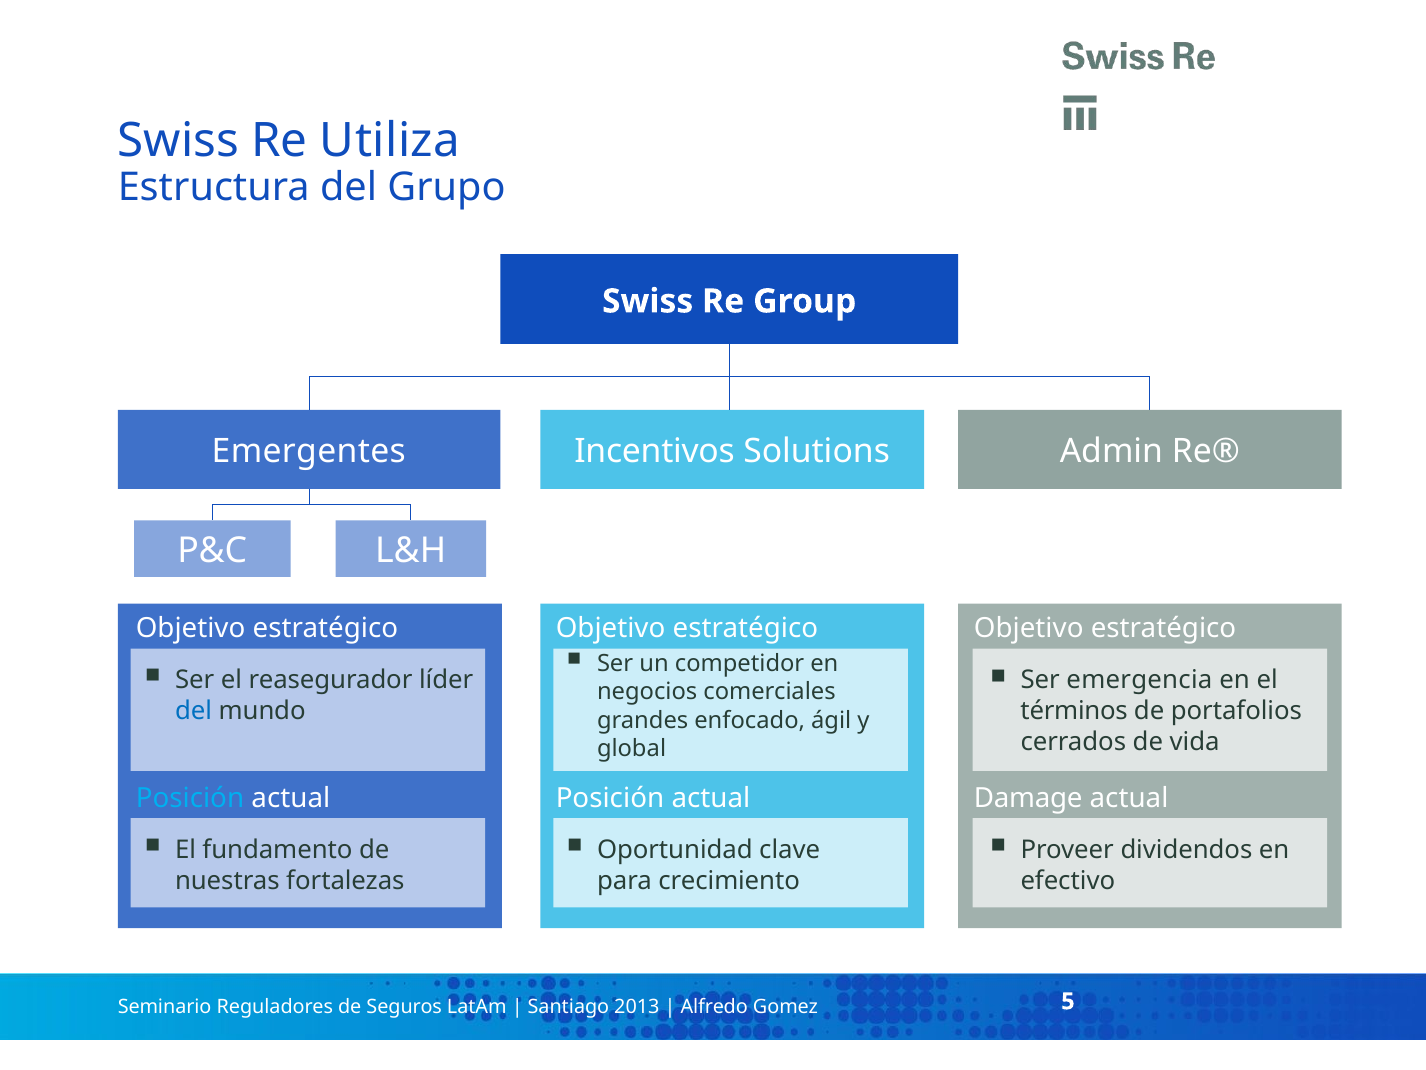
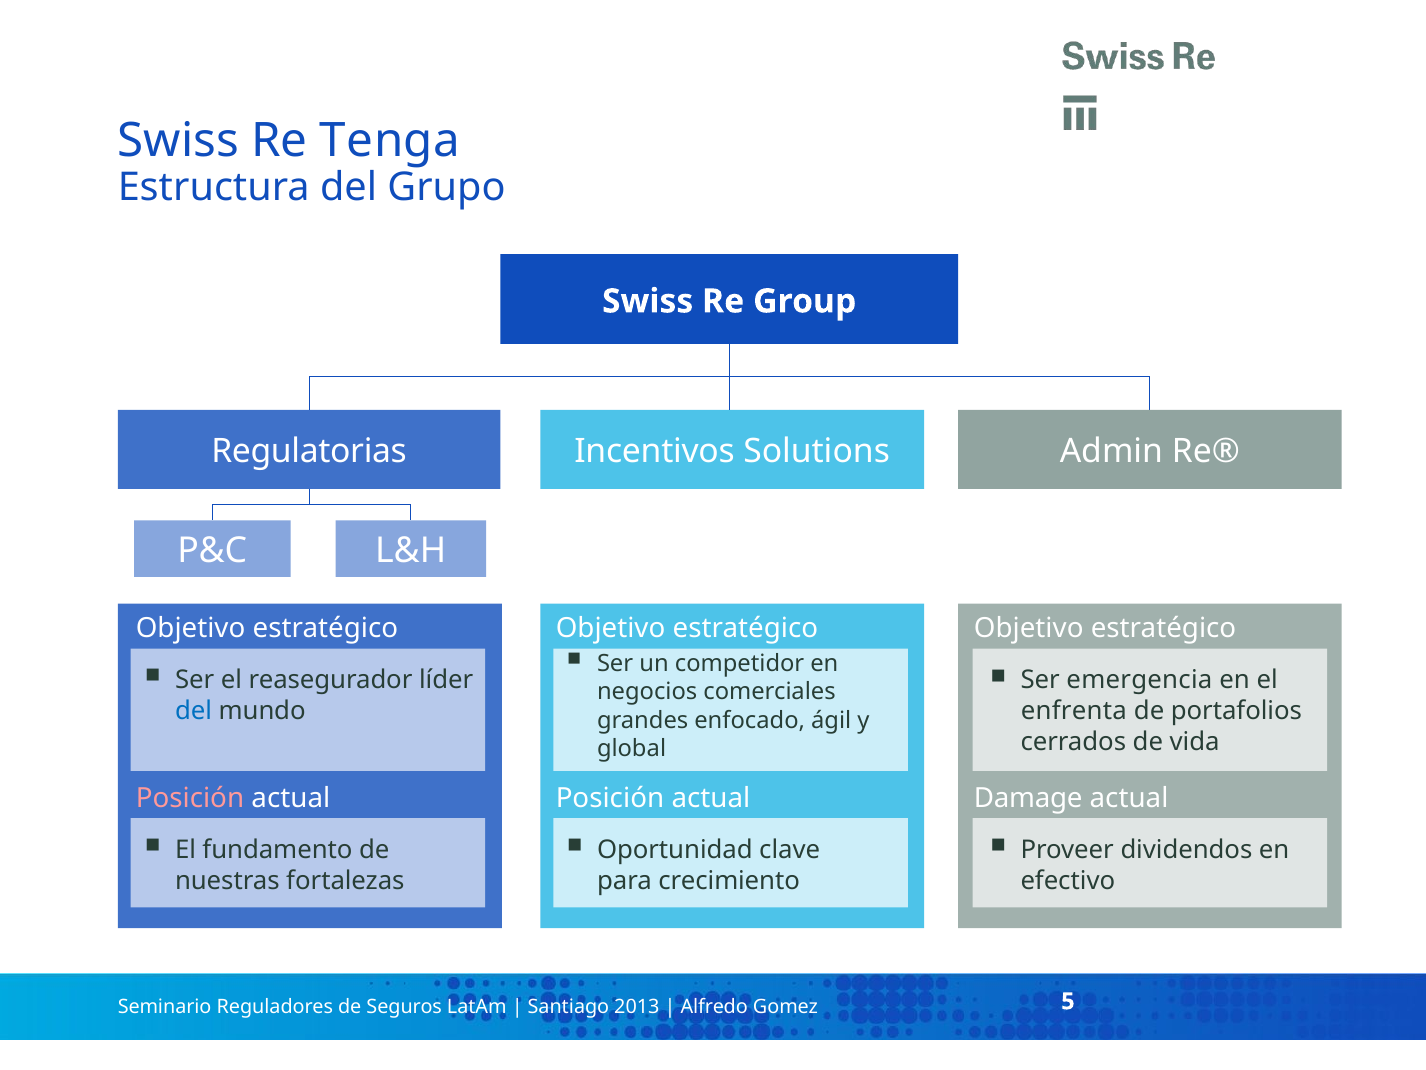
Utiliza: Utiliza -> Tenga
Emergentes: Emergentes -> Regulatorias
términos: términos -> enfrenta
Posición at (190, 798) colour: light blue -> pink
